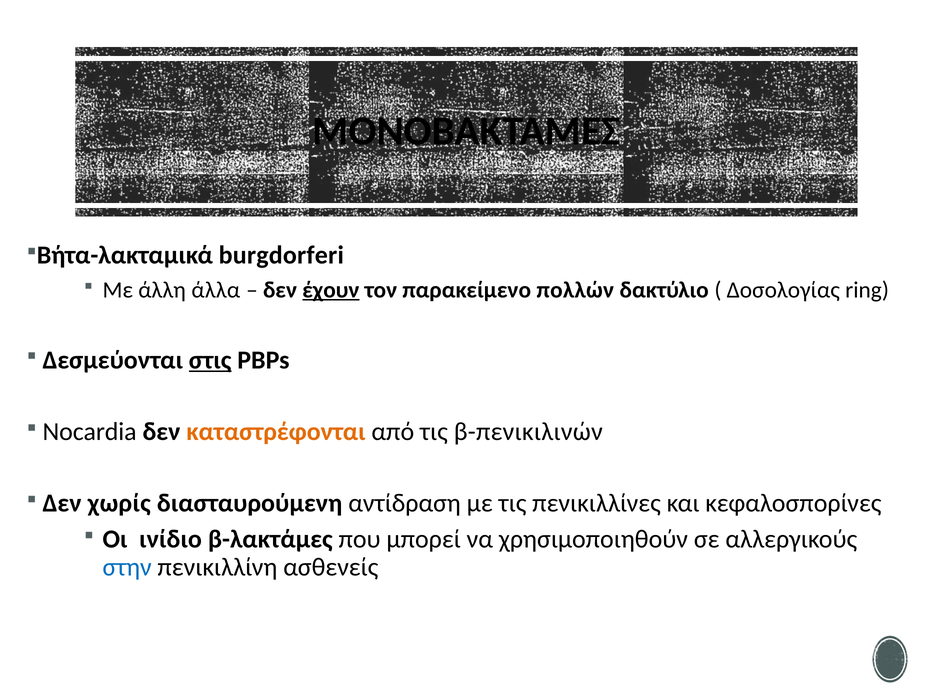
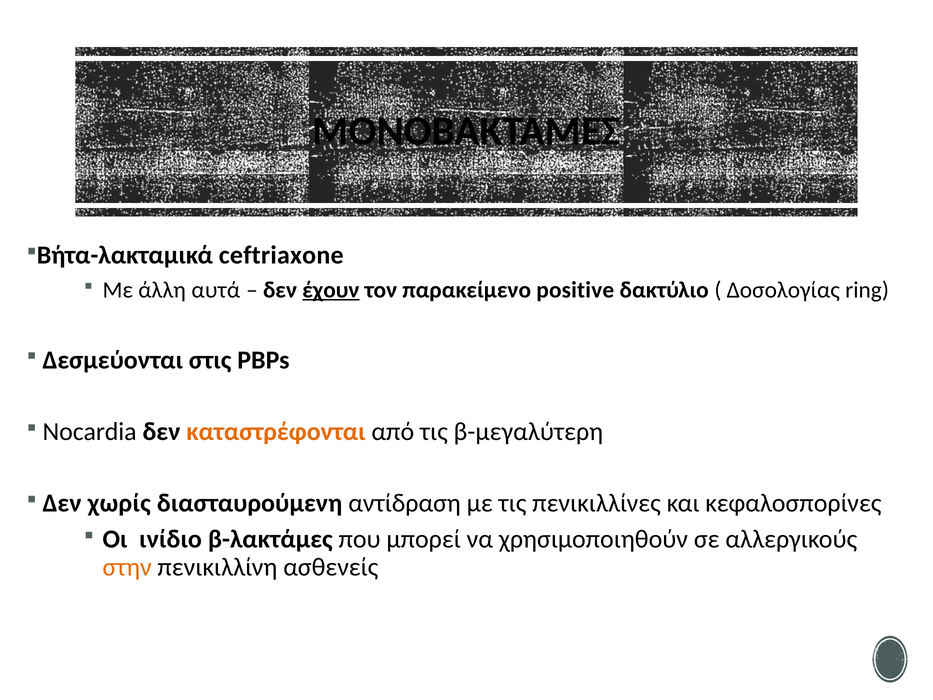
burgdorferi: burgdorferi -> ceftriaxone
άλλα: άλλα -> αυτά
πολλών: πολλών -> positive
στις underline: present -> none
β-πενικιλινών: β-πενικιλινών -> β-μεγαλύτερη
στην colour: blue -> orange
